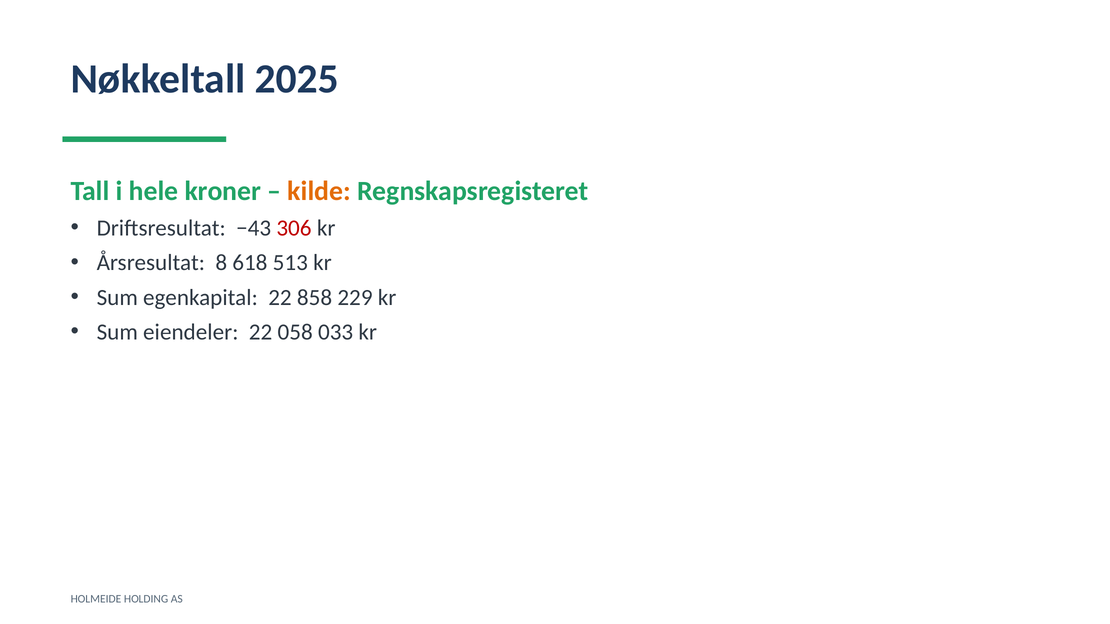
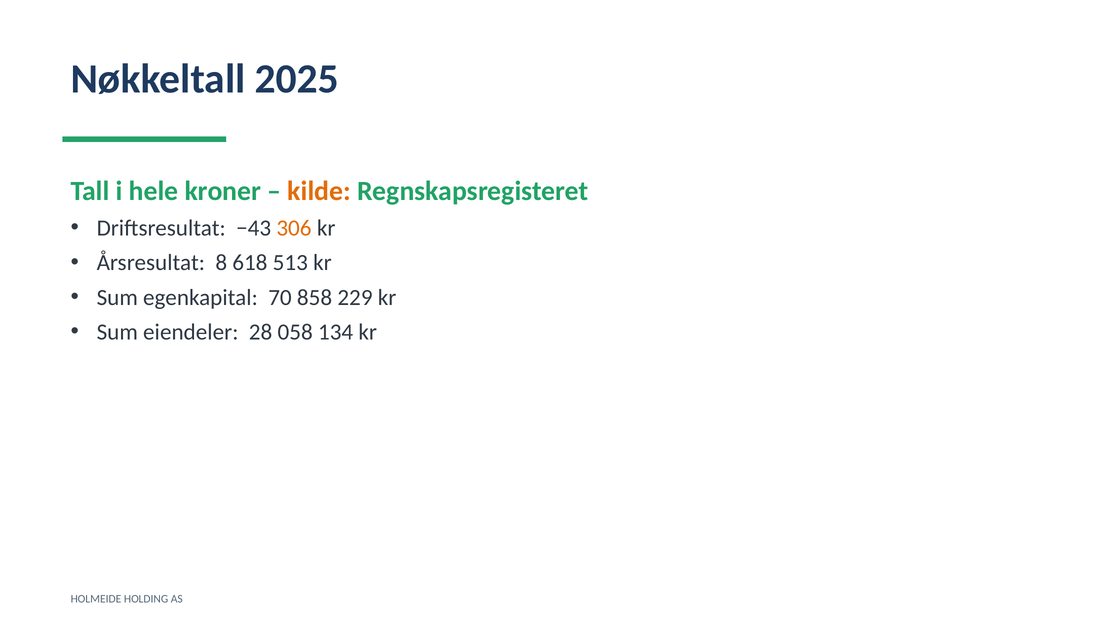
306 colour: red -> orange
egenkapital 22: 22 -> 70
eiendeler 22: 22 -> 28
033: 033 -> 134
